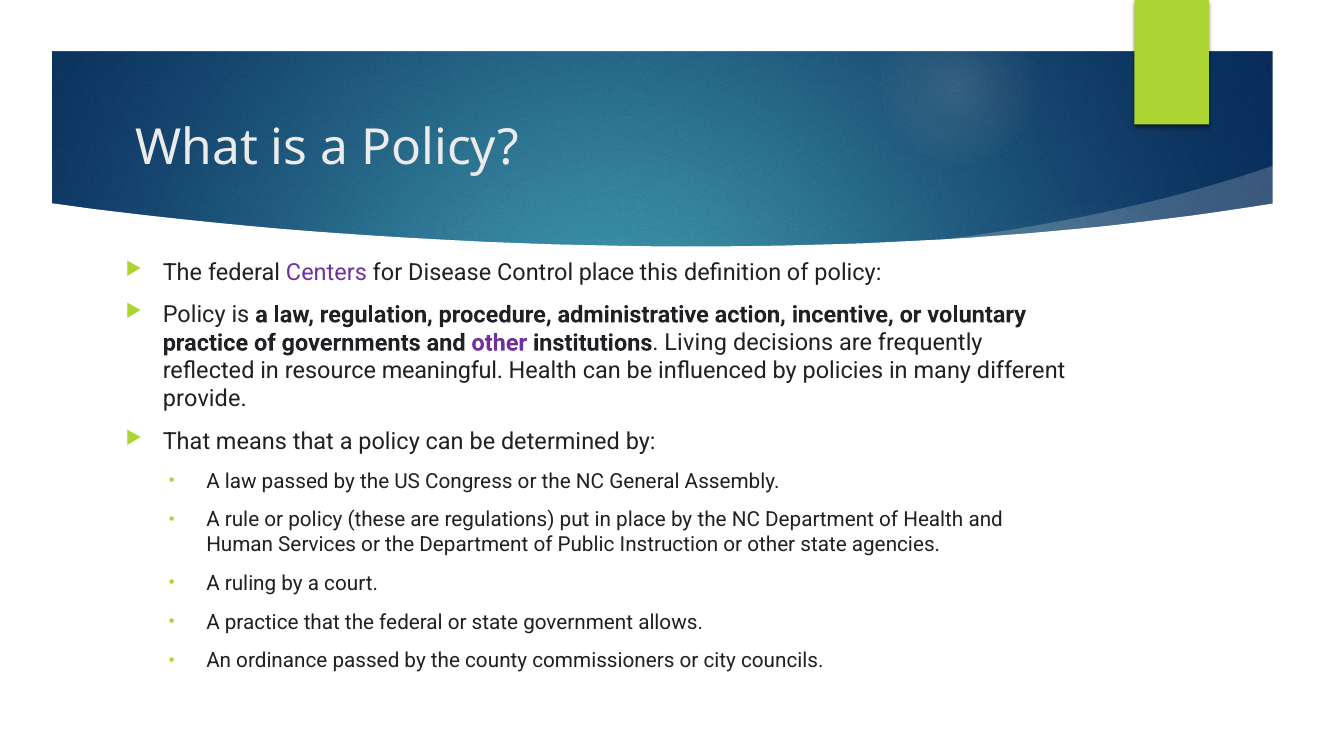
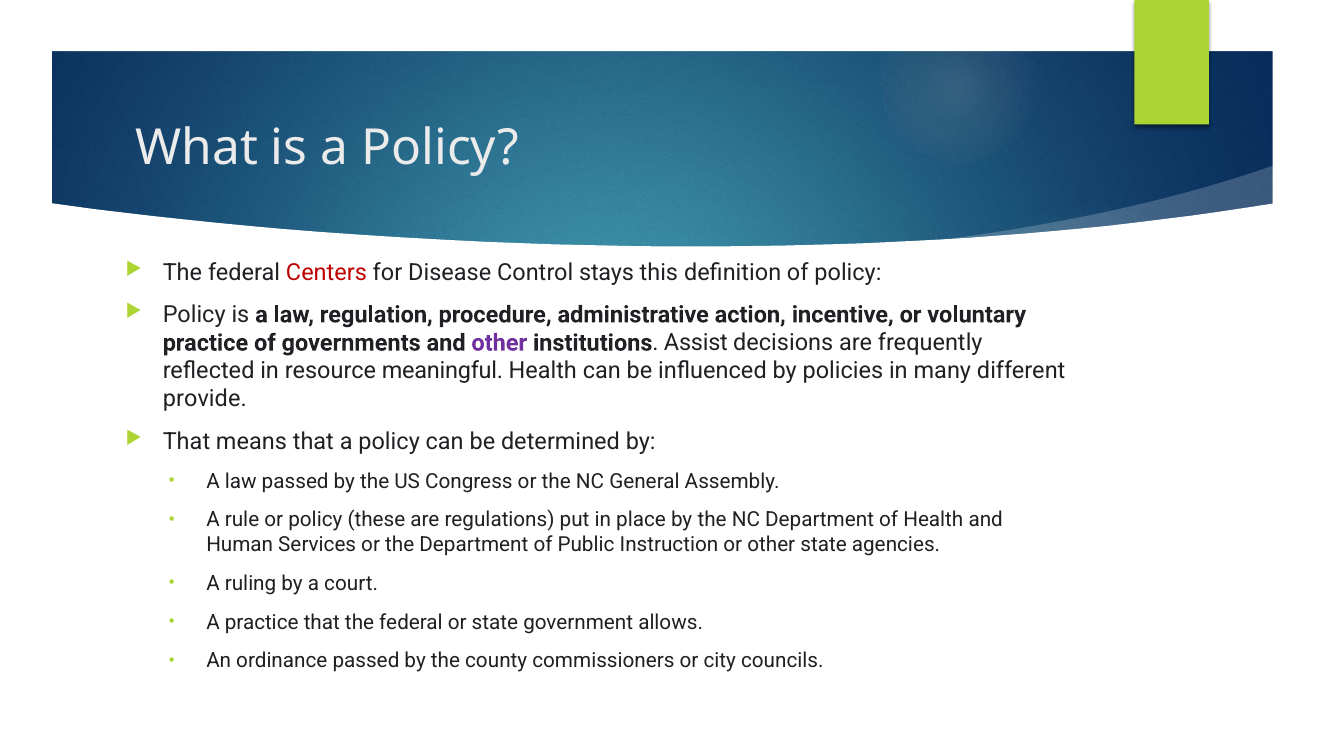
Centers colour: purple -> red
Control place: place -> stays
Living: Living -> Assist
